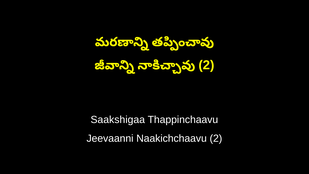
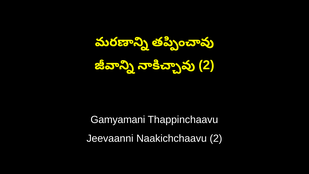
Saakshigaa: Saakshigaa -> Gamyamani
